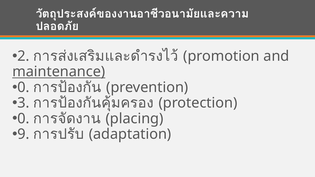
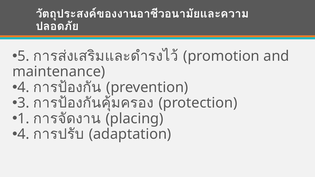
2: 2 -> 5
maintenance underline: present -> none
0 at (23, 87): 0 -> 4
0 at (23, 119): 0 -> 1
9 at (23, 134): 9 -> 4
